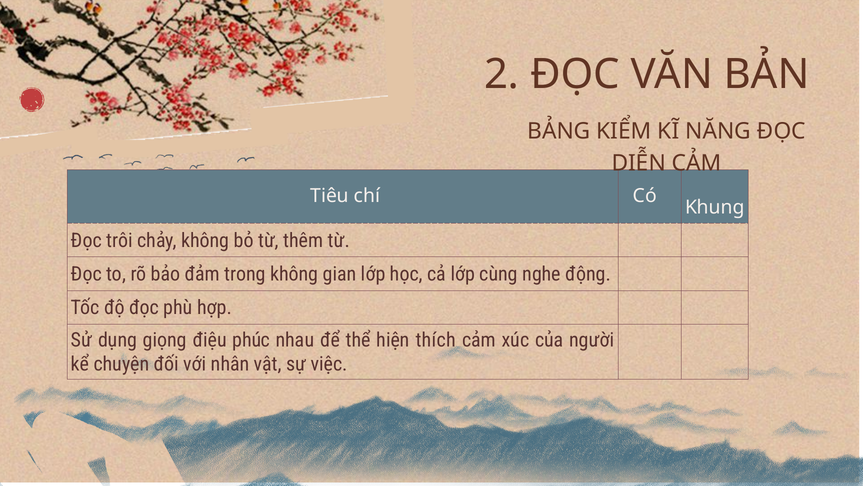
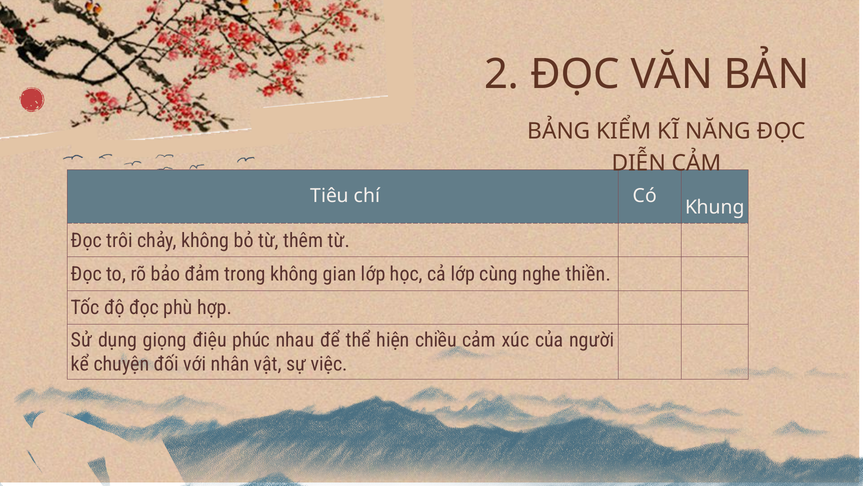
động: động -> thiền
thích: thích -> chiều
